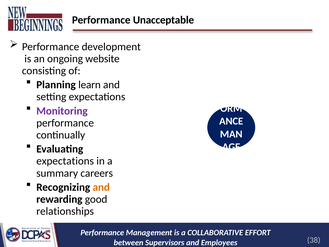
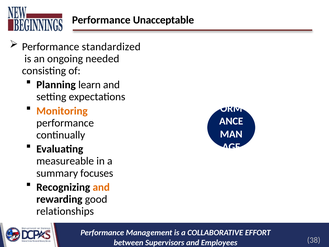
development: development -> standardized
website: website -> needed
Monitoring colour: purple -> orange
expectations at (65, 161): expectations -> measureable
careers: careers -> focuses
